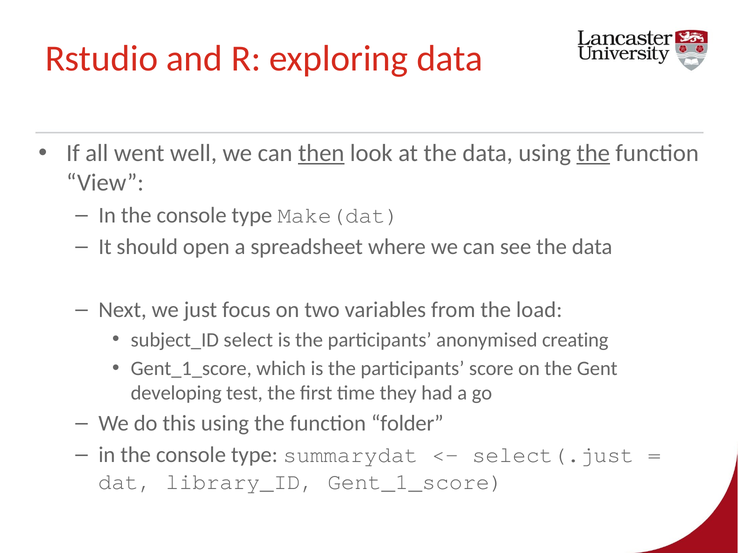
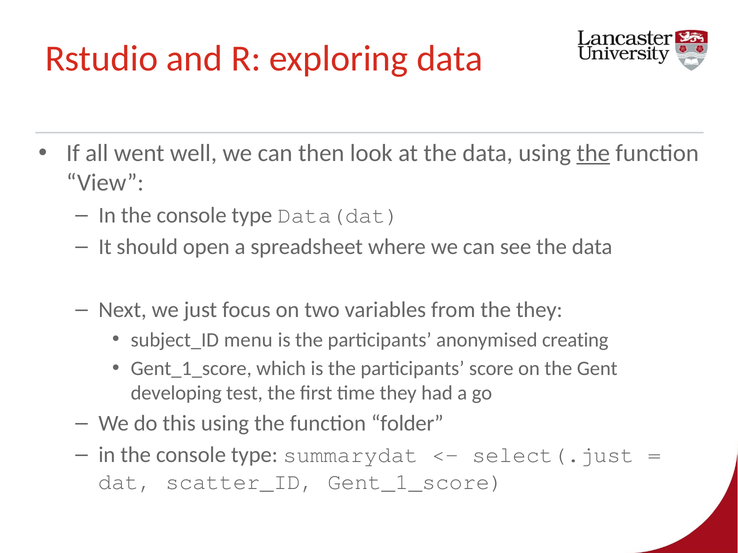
then underline: present -> none
Make(dat: Make(dat -> Data(dat
the load: load -> they
select: select -> menu
library_ID: library_ID -> scatter_ID
